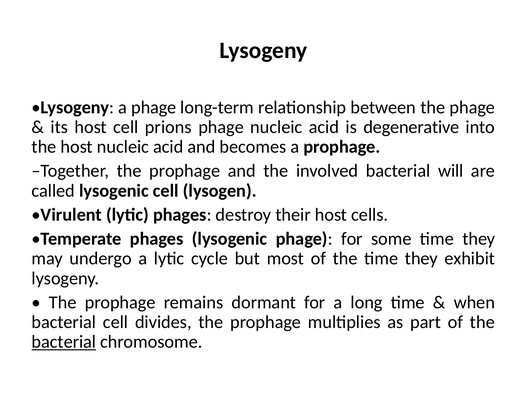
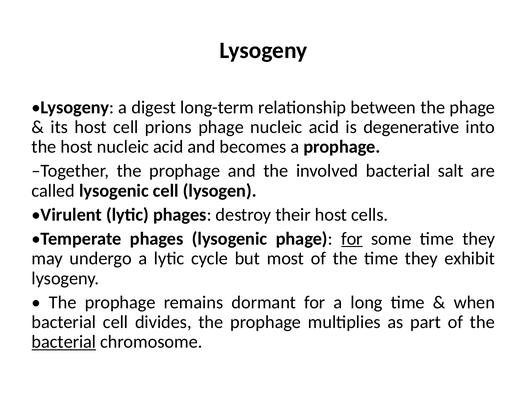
a phage: phage -> digest
will: will -> salt
for at (352, 238) underline: none -> present
